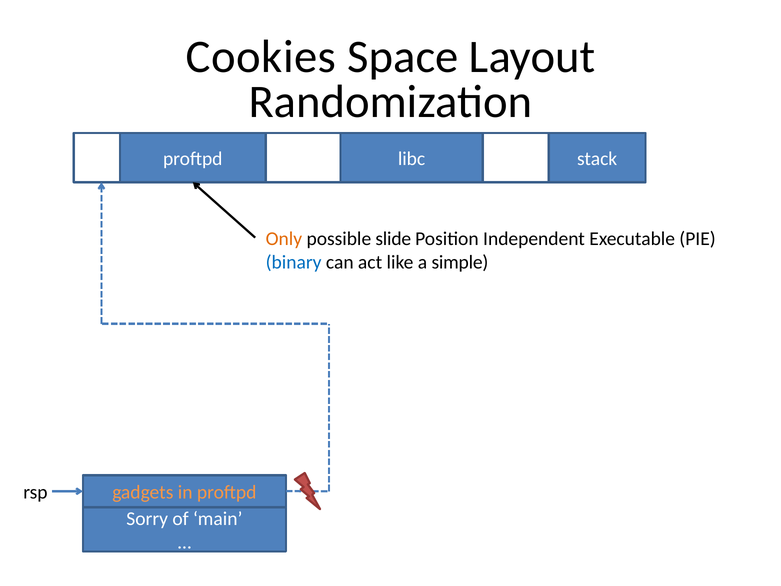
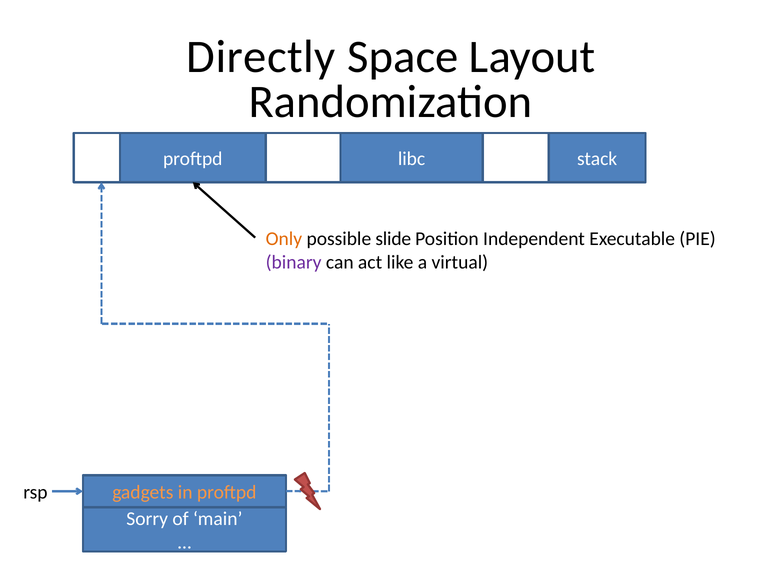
Cookies: Cookies -> Directly
binary colour: blue -> purple
simple: simple -> virtual
